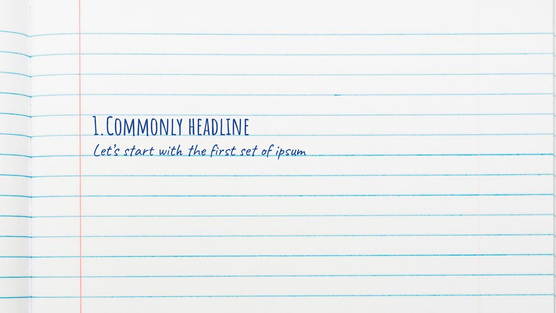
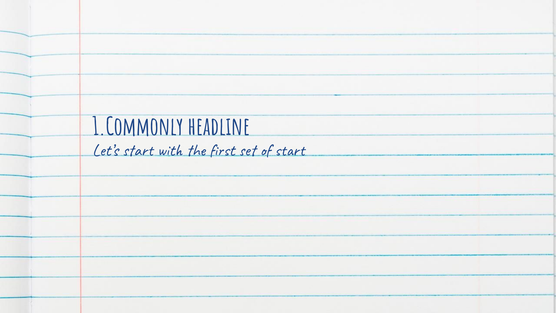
of ipsum: ipsum -> start
